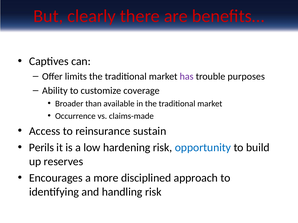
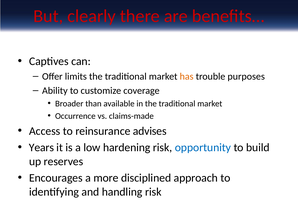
has colour: purple -> orange
sustain: sustain -> advises
Perils: Perils -> Years
